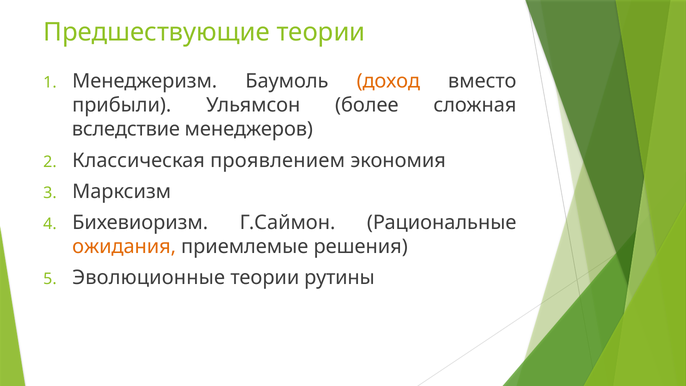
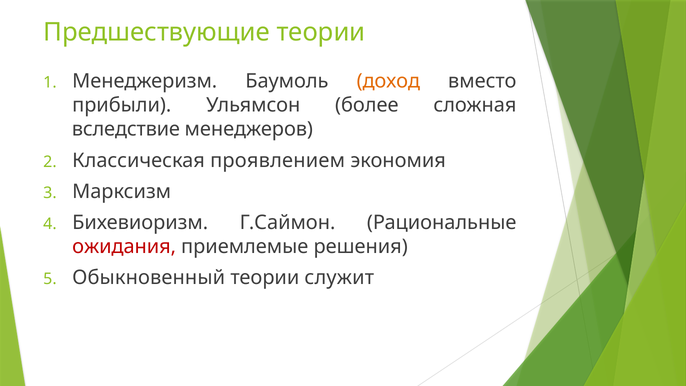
ожидания colour: orange -> red
Эволюционные: Эволюционные -> Обыкновенный
рутины: рутины -> служит
